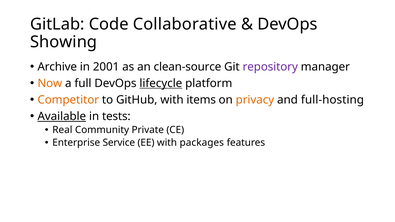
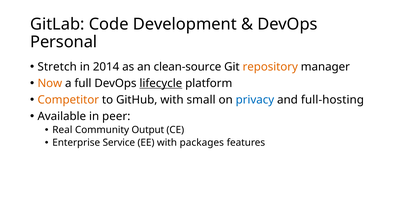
Collaborative: Collaborative -> Development
Showing: Showing -> Personal
Archive: Archive -> Stretch
2001: 2001 -> 2014
repository colour: purple -> orange
items: items -> small
privacy colour: orange -> blue
Available underline: present -> none
tests: tests -> peer
Private: Private -> Output
